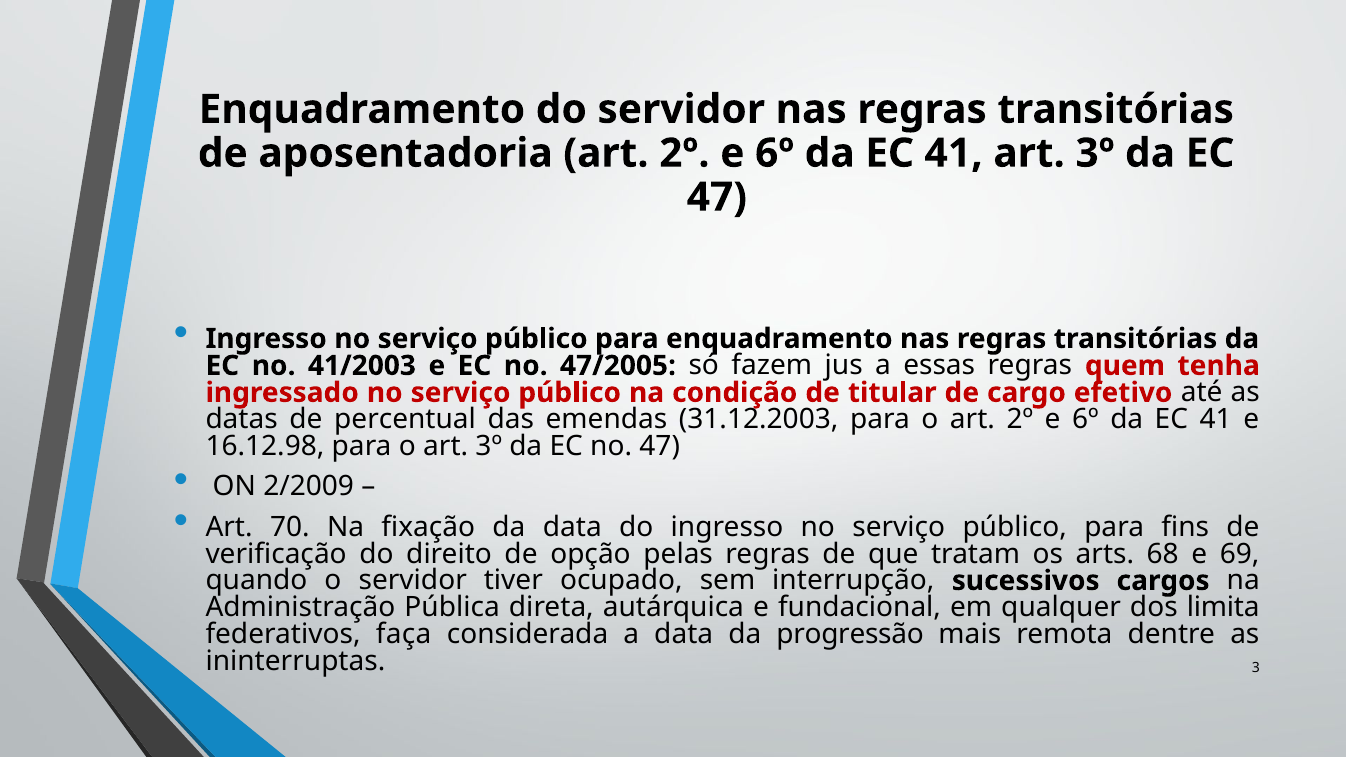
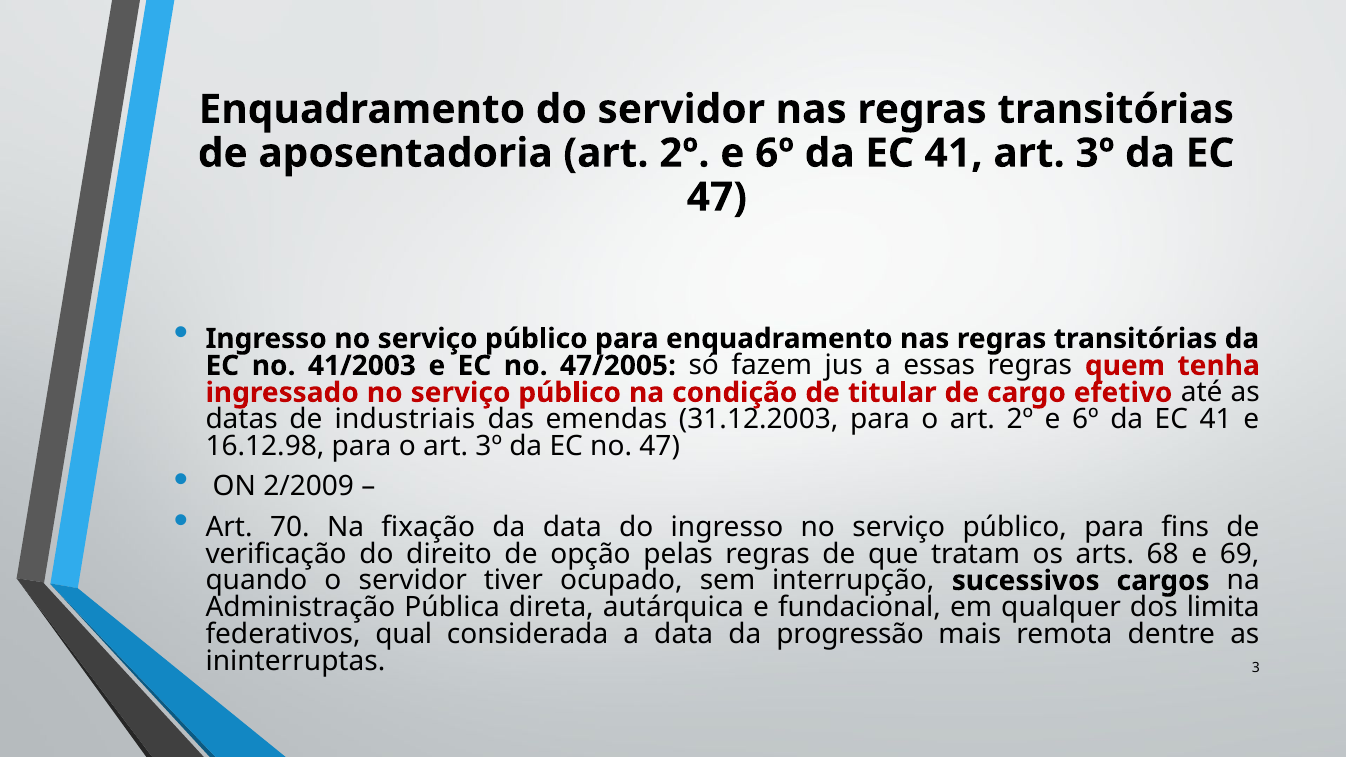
percentual: percentual -> industriais
faça: faça -> qual
